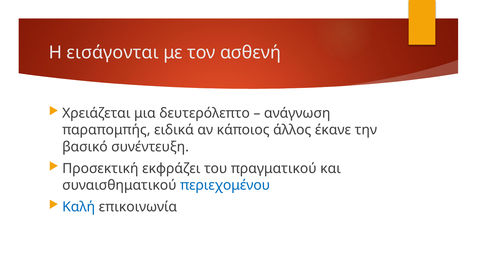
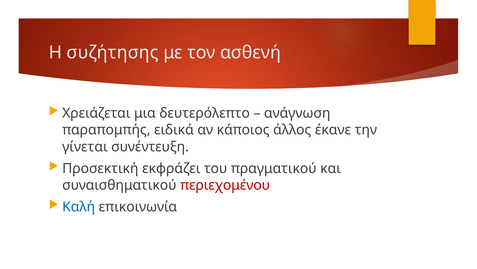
εισάγονται: εισάγονται -> συζήτησης
βασικό: βασικό -> γίνεται
περιεχομένου colour: blue -> red
